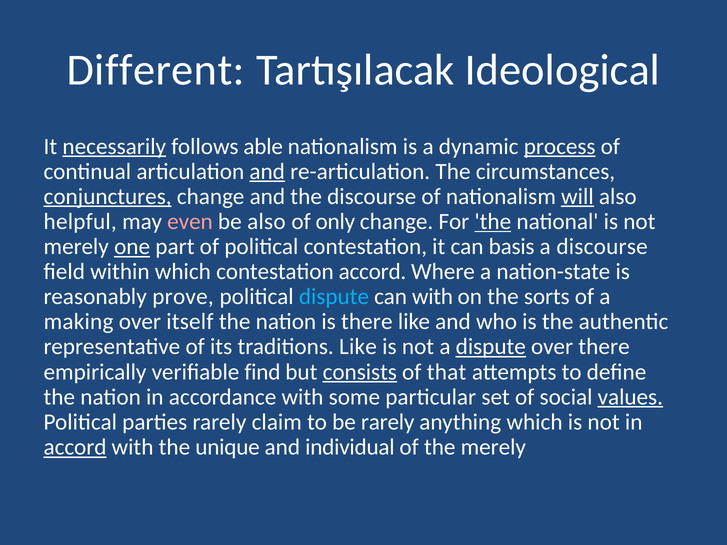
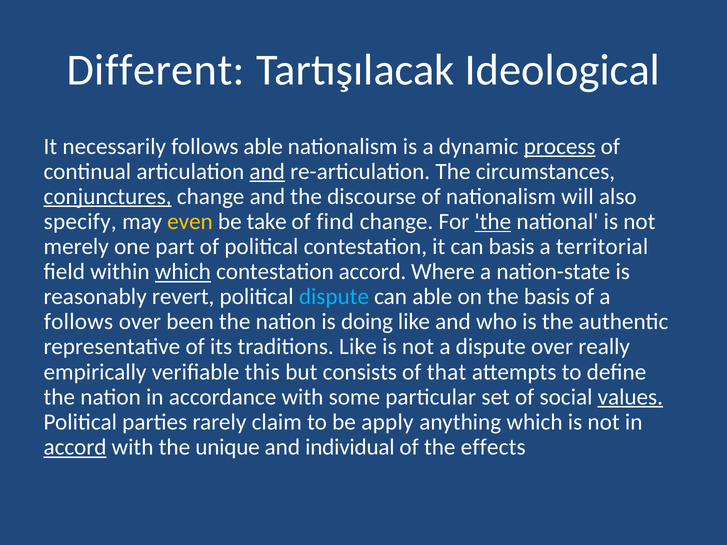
necessarily underline: present -> none
will underline: present -> none
helpful: helpful -> specify
even colour: pink -> yellow
be also: also -> take
only: only -> find
one underline: present -> none
a discourse: discourse -> territorial
which at (183, 272) underline: none -> present
prove: prove -> revert
can with: with -> able
the sorts: sorts -> basis
making at (79, 322): making -> follows
itself: itself -> been
is there: there -> doing
dispute at (491, 347) underline: present -> none
over there: there -> really
find: find -> this
consists underline: present -> none
be rarely: rarely -> apply
the merely: merely -> effects
